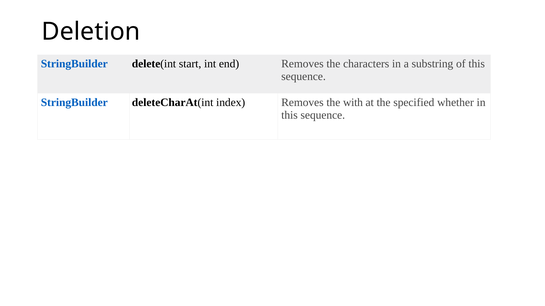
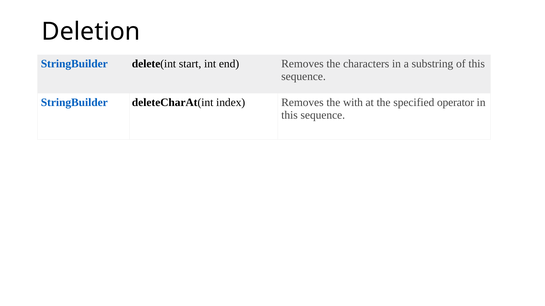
whether: whether -> operator
